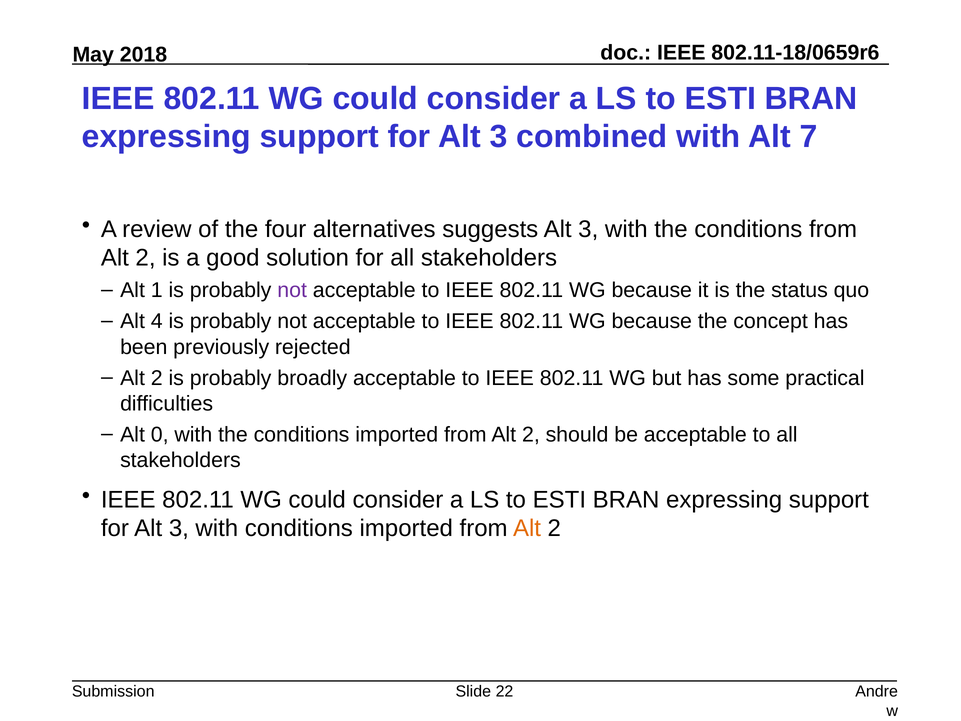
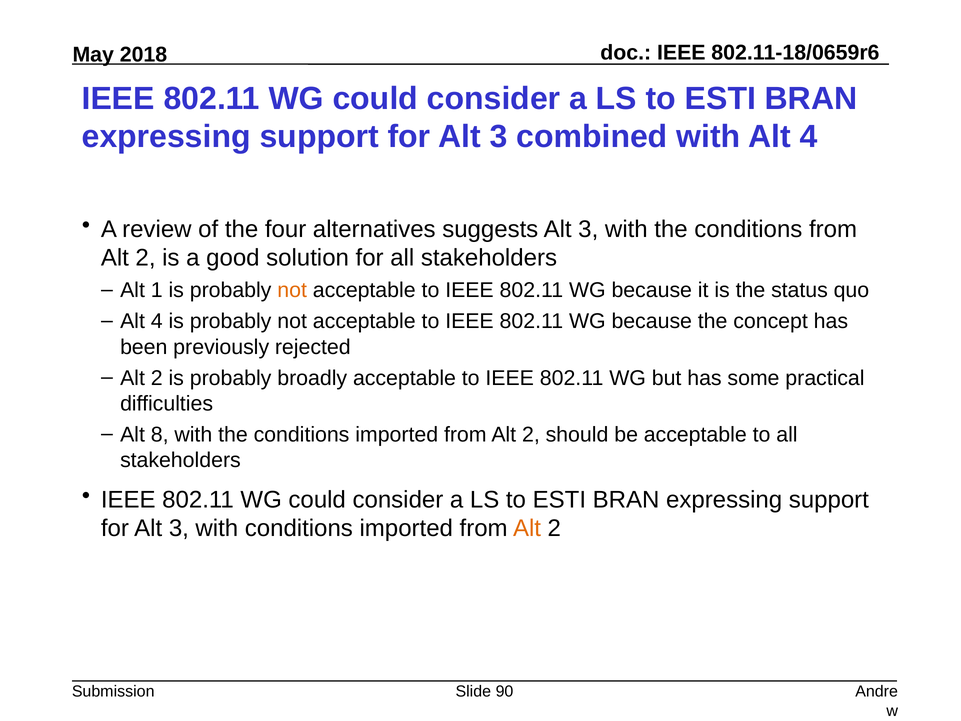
with Alt 7: 7 -> 4
not at (292, 290) colour: purple -> orange
0: 0 -> 8
22: 22 -> 90
